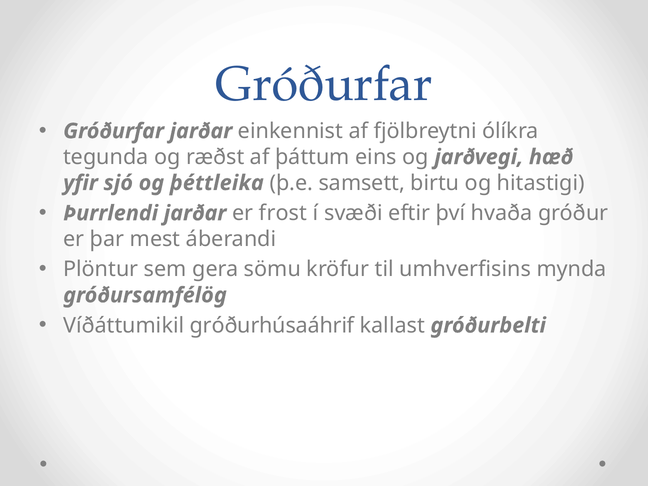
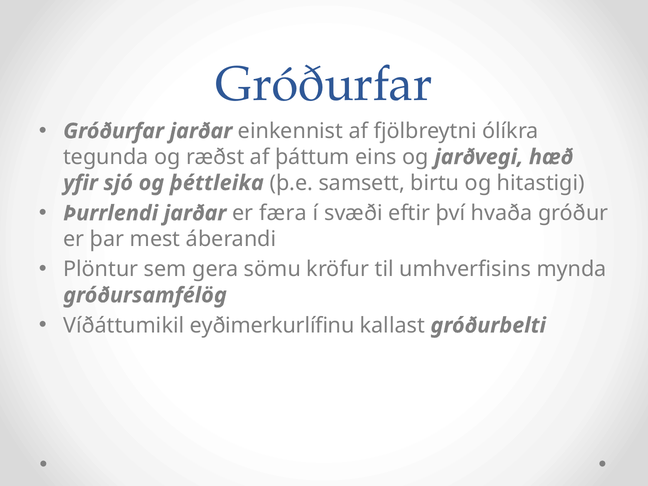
frost: frost -> færa
gróðurhúsaáhrif: gróðurhúsaáhrif -> eyðimerkurlífinu
